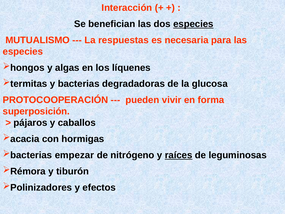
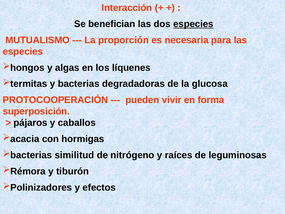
respuestas: respuestas -> proporción
empezar: empezar -> similitud
raíces underline: present -> none
